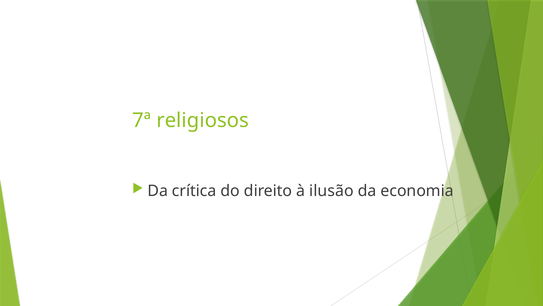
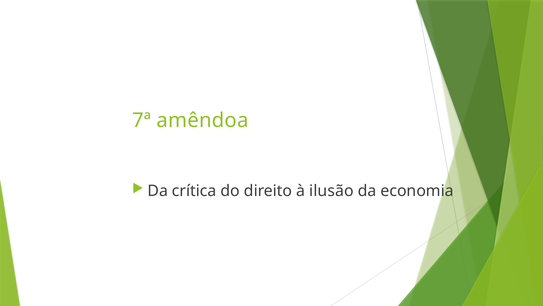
religiosos: religiosos -> amêndoa
